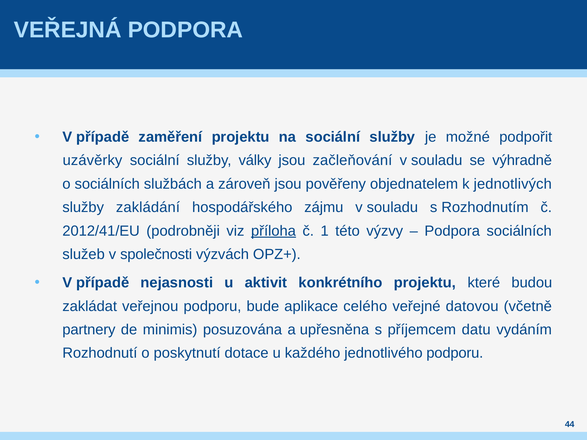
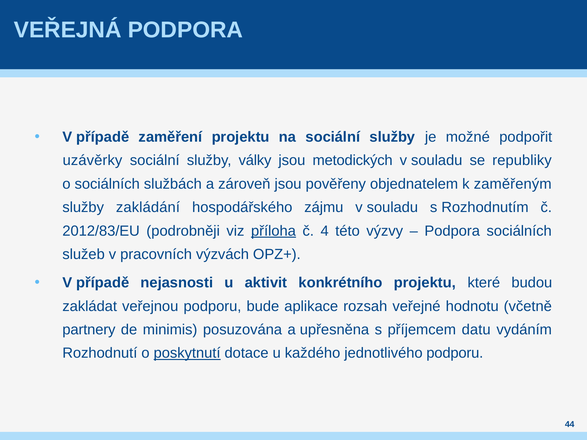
začleňování: začleňování -> metodických
výhradně: výhradně -> republiky
jednotlivých: jednotlivých -> zaměřeným
2012/41/EU: 2012/41/EU -> 2012/83/EU
1: 1 -> 4
společnosti: společnosti -> pracovních
celého: celého -> rozsah
datovou: datovou -> hodnotu
poskytnutí underline: none -> present
